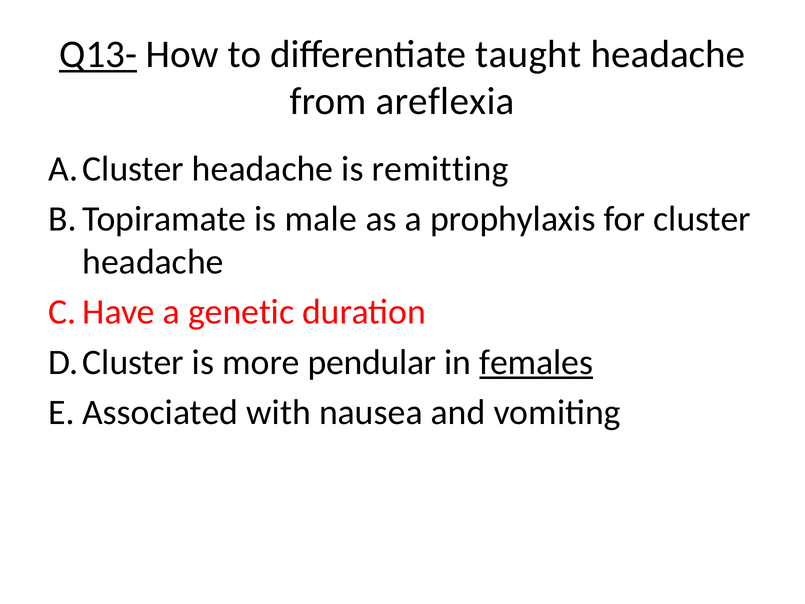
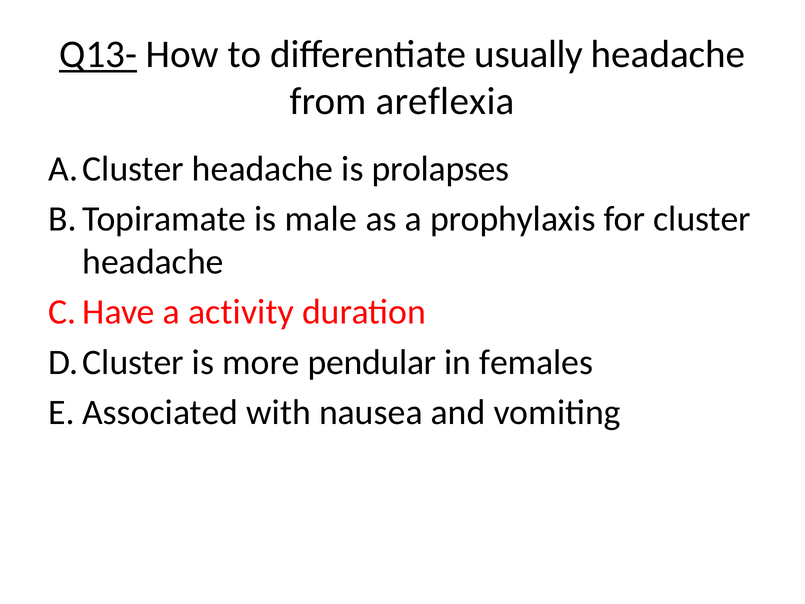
taught: taught -> usually
remitting: remitting -> prolapses
genetic: genetic -> activity
females underline: present -> none
